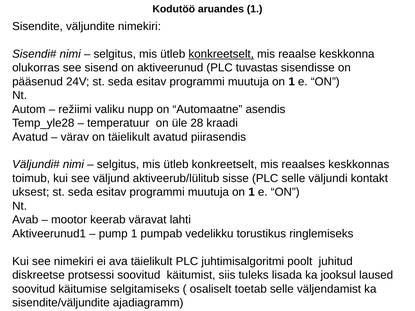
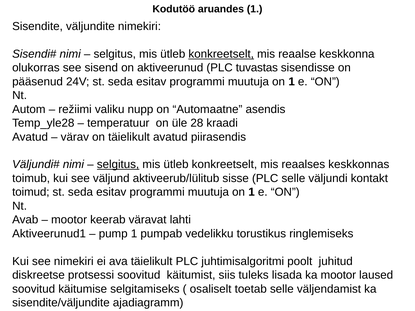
selgitus at (118, 165) underline: none -> present
uksest: uksest -> toimud
ka jooksul: jooksul -> mootor
